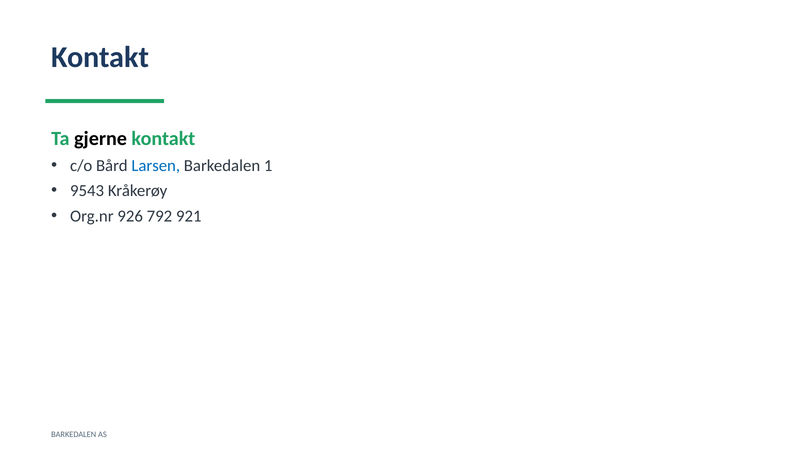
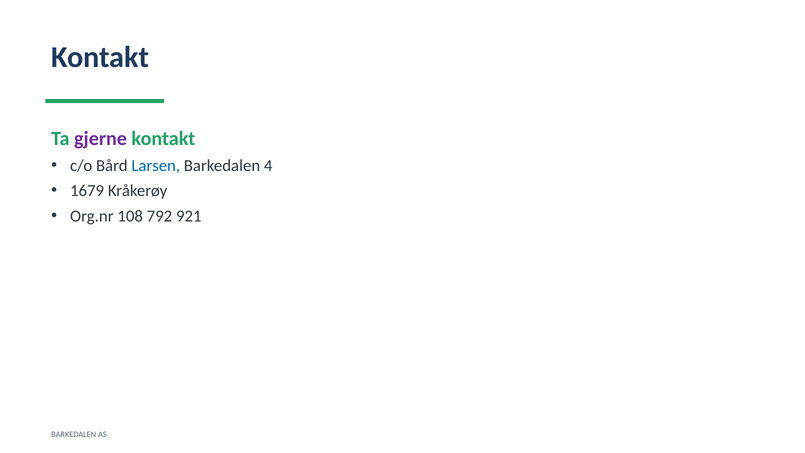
gjerne colour: black -> purple
1: 1 -> 4
9543: 9543 -> 1679
926: 926 -> 108
